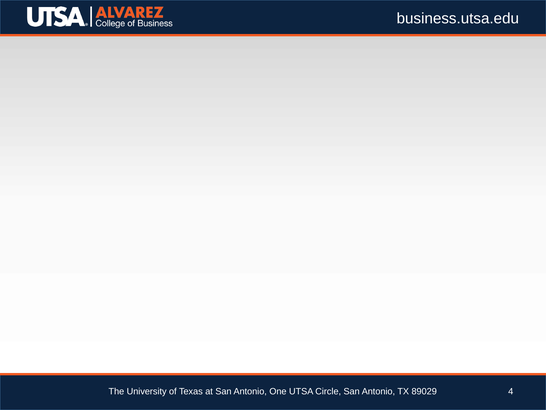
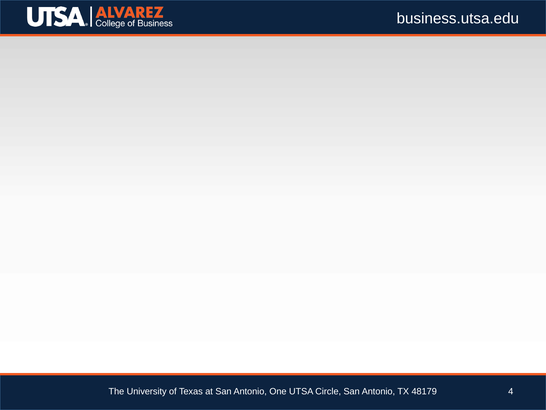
89029: 89029 -> 48179
